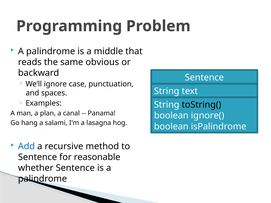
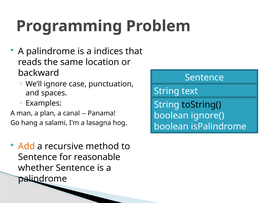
middle: middle -> indices
obvious: obvious -> location
Add colour: blue -> orange
